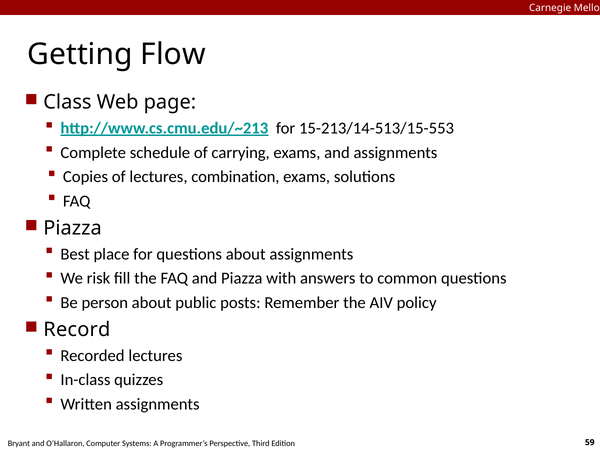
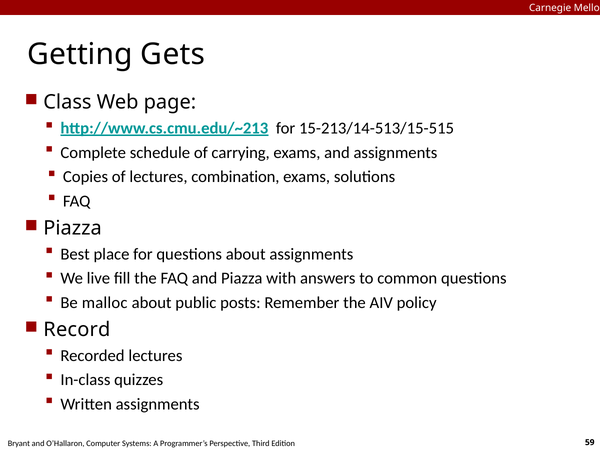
Flow: Flow -> Gets
15-213/14-513/15-553: 15-213/14-513/15-553 -> 15-213/14-513/15-515
risk: risk -> live
person: person -> malloc
